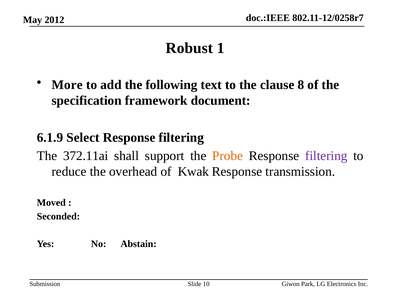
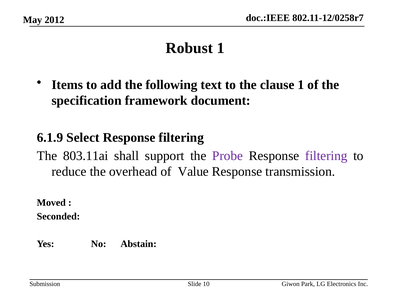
More: More -> Items
clause 8: 8 -> 1
372.11ai: 372.11ai -> 803.11ai
Probe colour: orange -> purple
Kwak: Kwak -> Value
